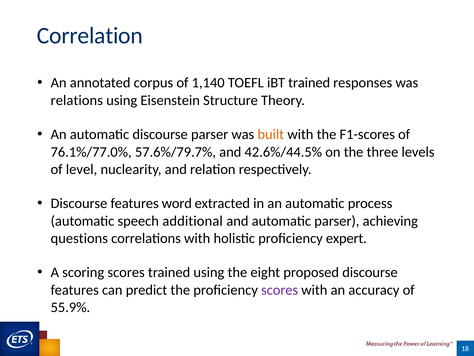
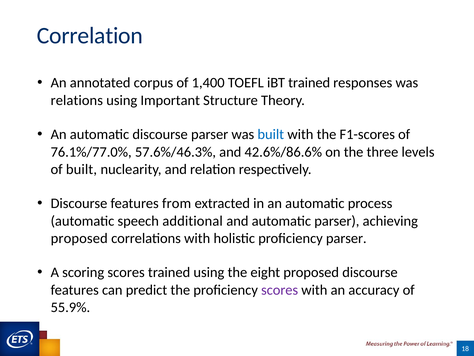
1,140: 1,140 -> 1,400
Eisenstein: Eisenstein -> Important
built at (271, 134) colour: orange -> blue
57.6%/79.7%: 57.6%/79.7% -> 57.6%/46.3%
42.6%/44.5%: 42.6%/44.5% -> 42.6%/86.6%
of level: level -> built
word: word -> from
questions at (79, 238): questions -> proposed
proficiency expert: expert -> parser
